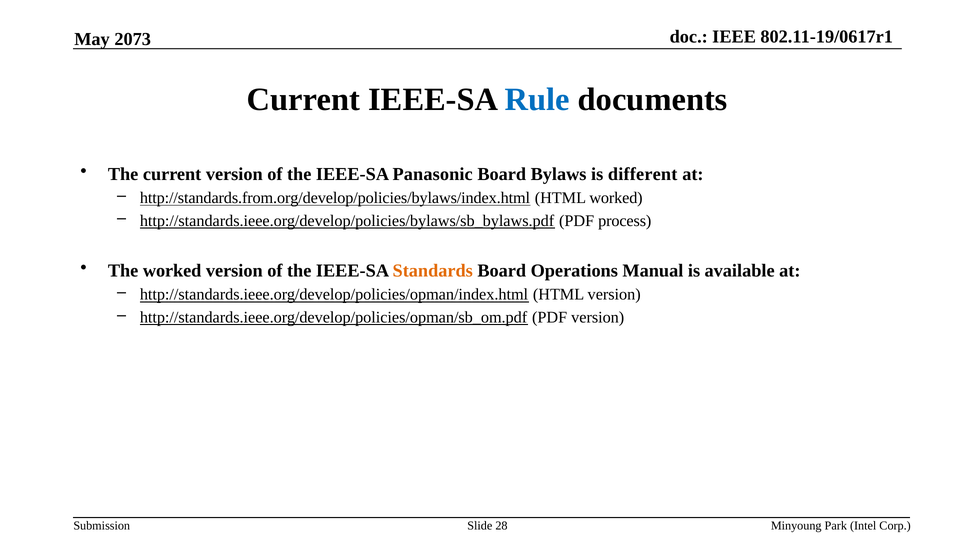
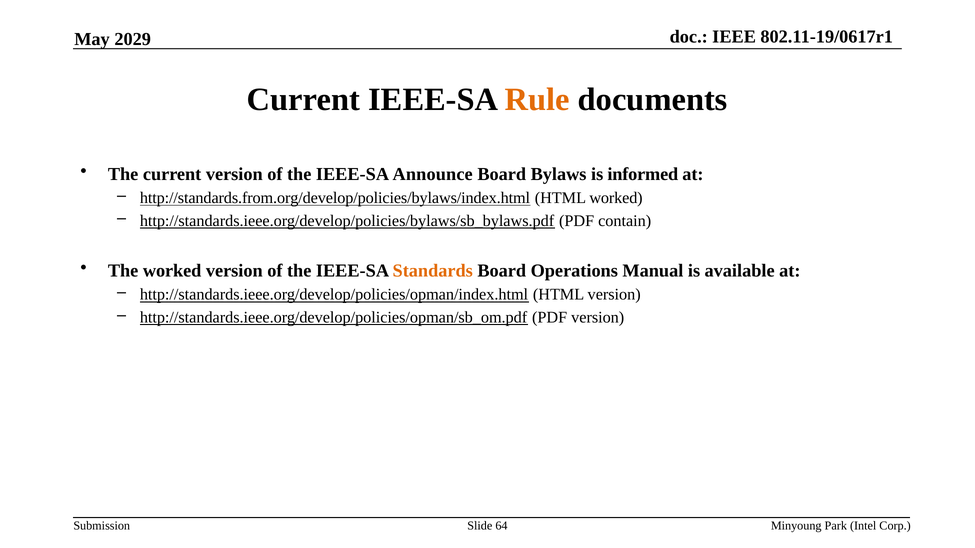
2073: 2073 -> 2029
Rule colour: blue -> orange
Panasonic: Panasonic -> Announce
different: different -> informed
process: process -> contain
28: 28 -> 64
